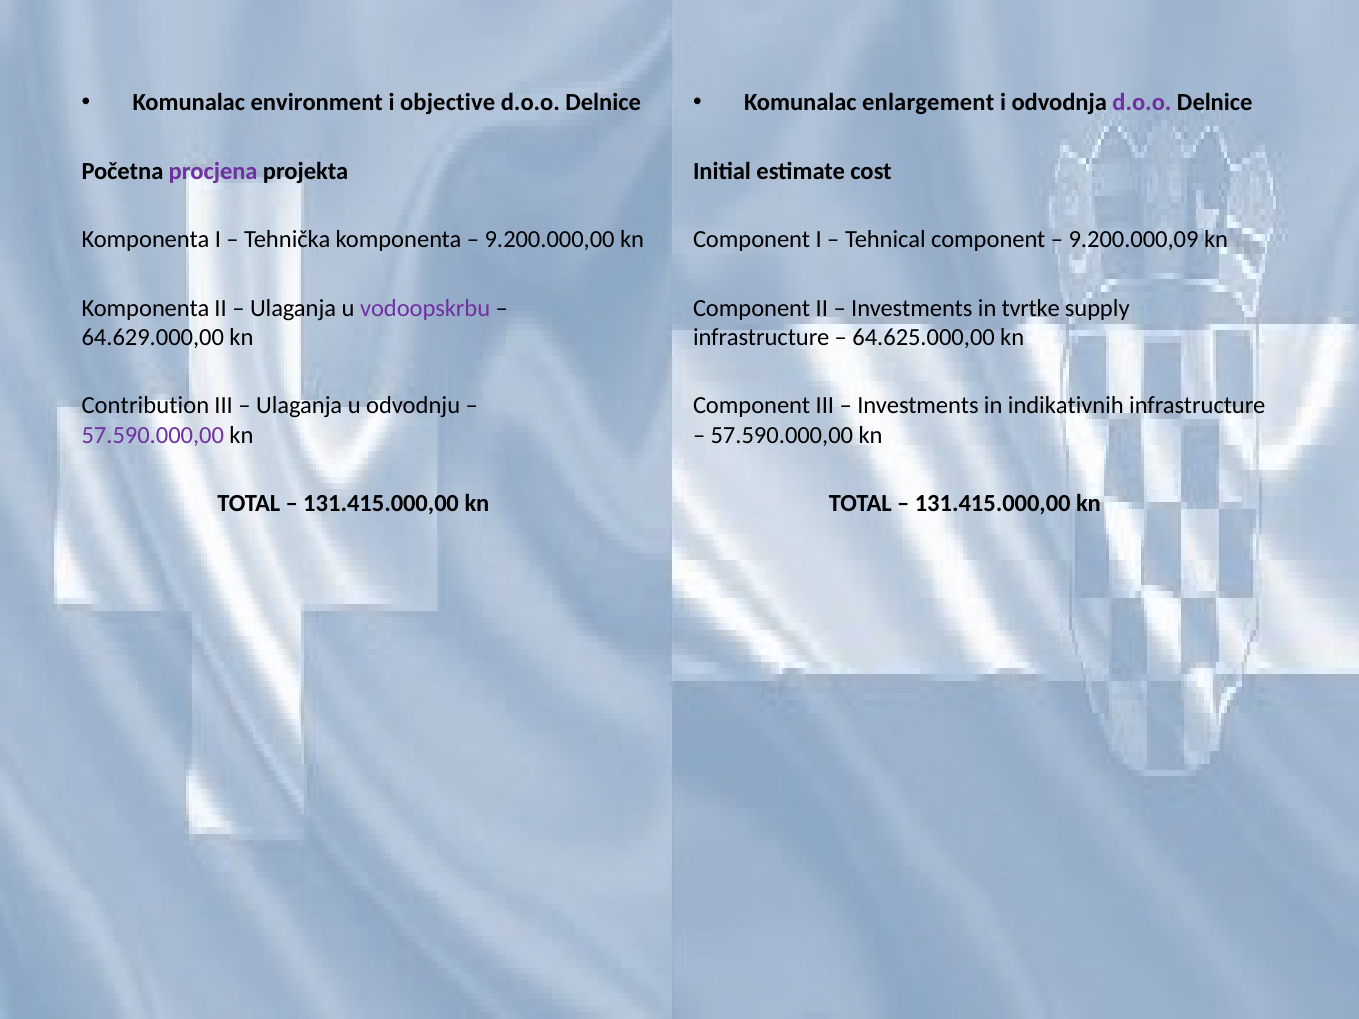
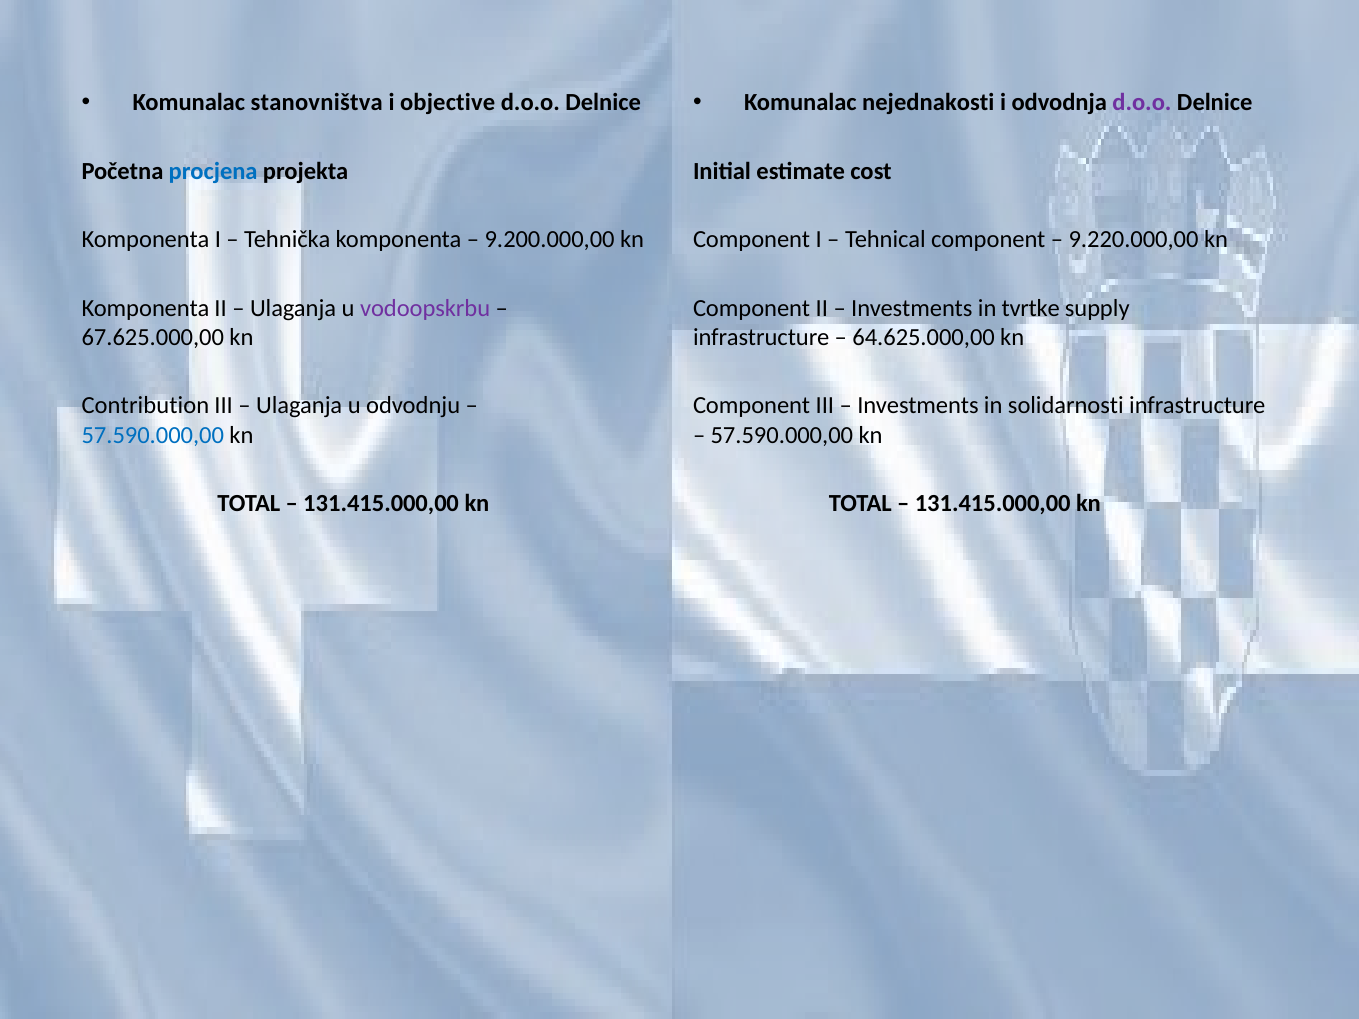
environment: environment -> stanovništva
enlargement: enlargement -> nejednakosti
procjena colour: purple -> blue
9.200.000,09: 9.200.000,09 -> 9.220.000,00
64.629.000,00: 64.629.000,00 -> 67.625.000,00
indikativnih: indikativnih -> solidarnosti
57.590.000,00 at (153, 435) colour: purple -> blue
